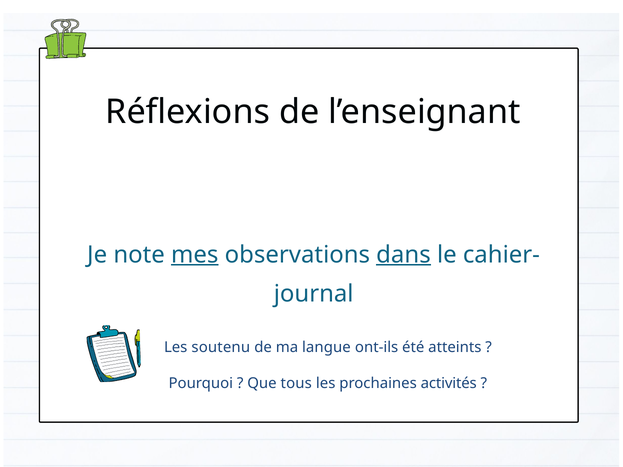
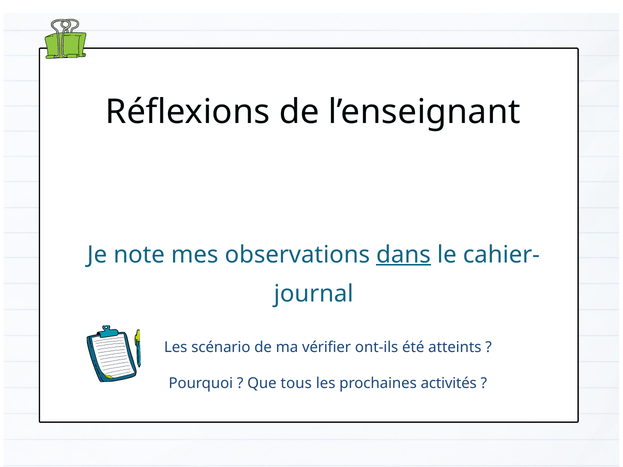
mes underline: present -> none
soutenu: soutenu -> scénario
langue: langue -> vérifier
